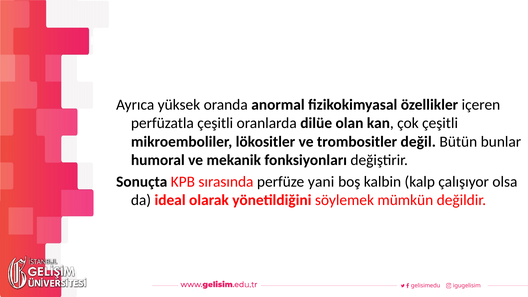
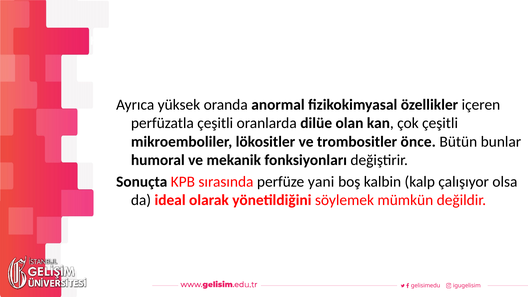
değil: değil -> önce
